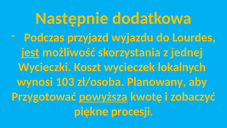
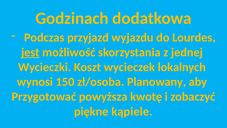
Następnie: Następnie -> Godzinach
103: 103 -> 150
powyższa underline: present -> none
procesji: procesji -> kąpiele
